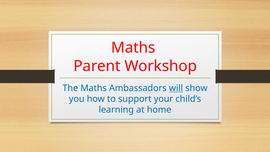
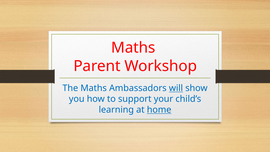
home underline: none -> present
